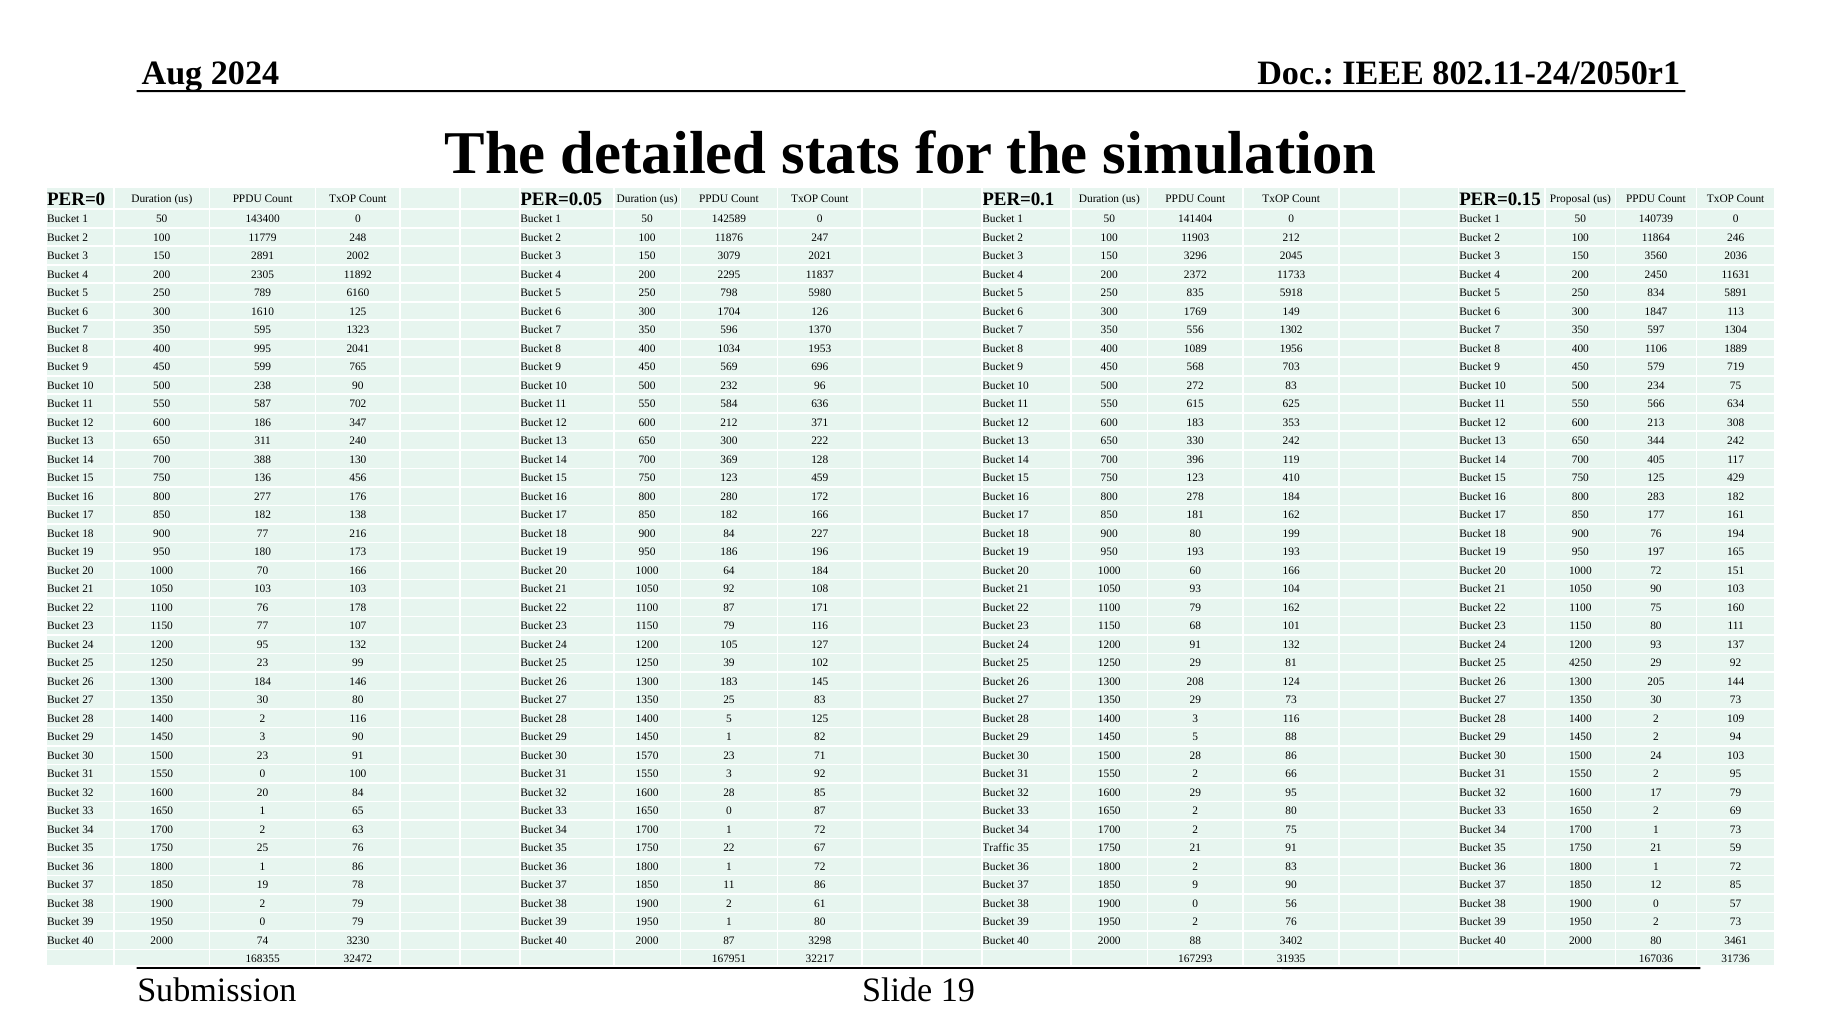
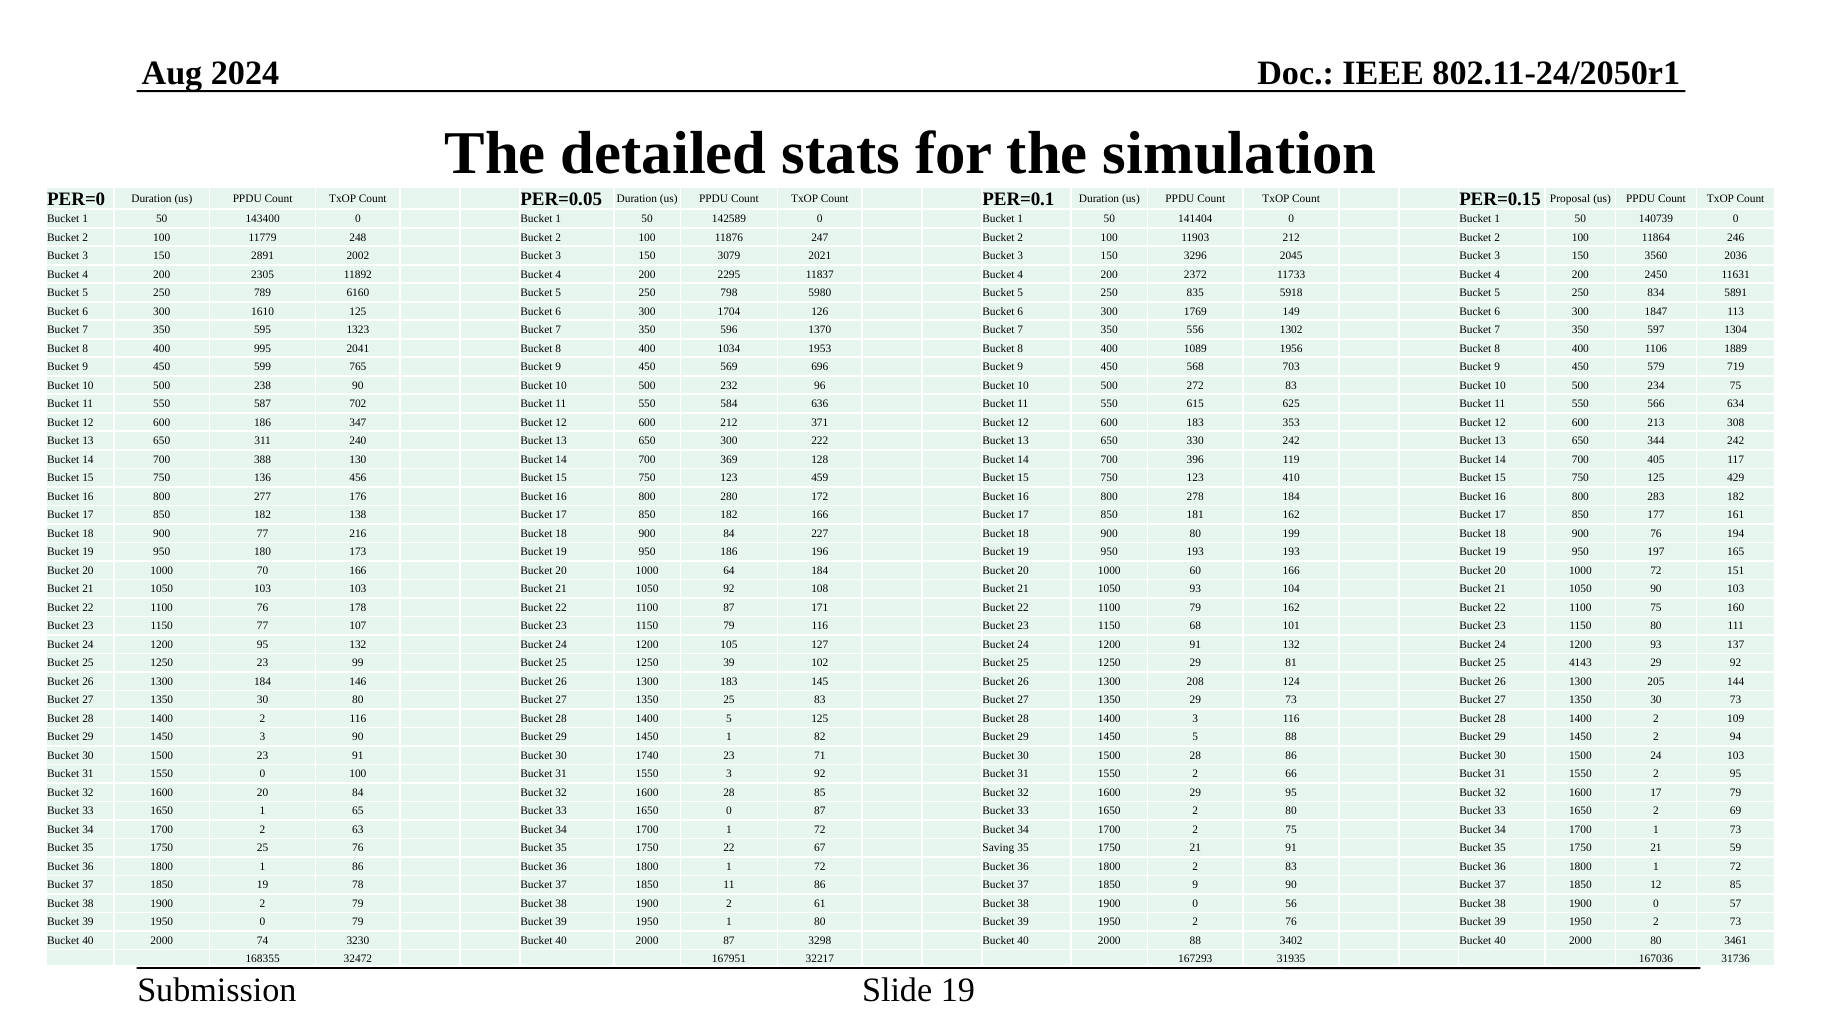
4250: 4250 -> 4143
1570: 1570 -> 1740
Traffic: Traffic -> Saving
